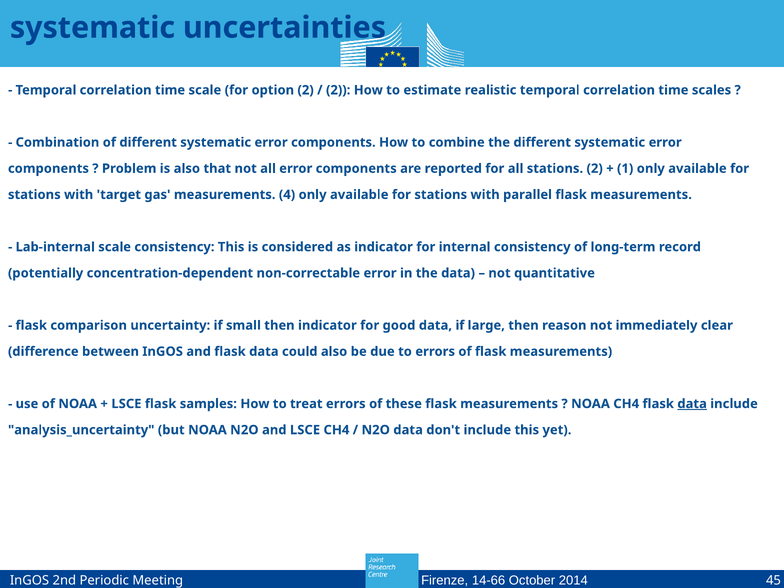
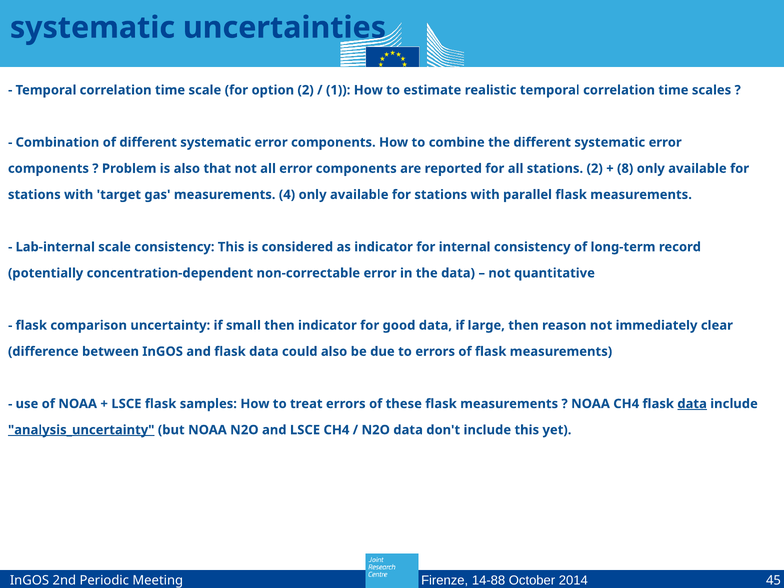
2 at (338, 90): 2 -> 1
1: 1 -> 8
analysis_uncertainty underline: none -> present
14-66: 14-66 -> 14-88
